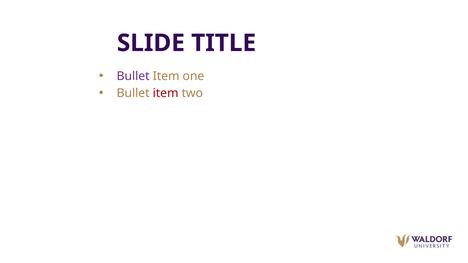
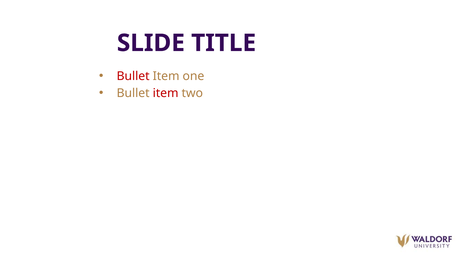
Bullet at (133, 76) colour: purple -> red
